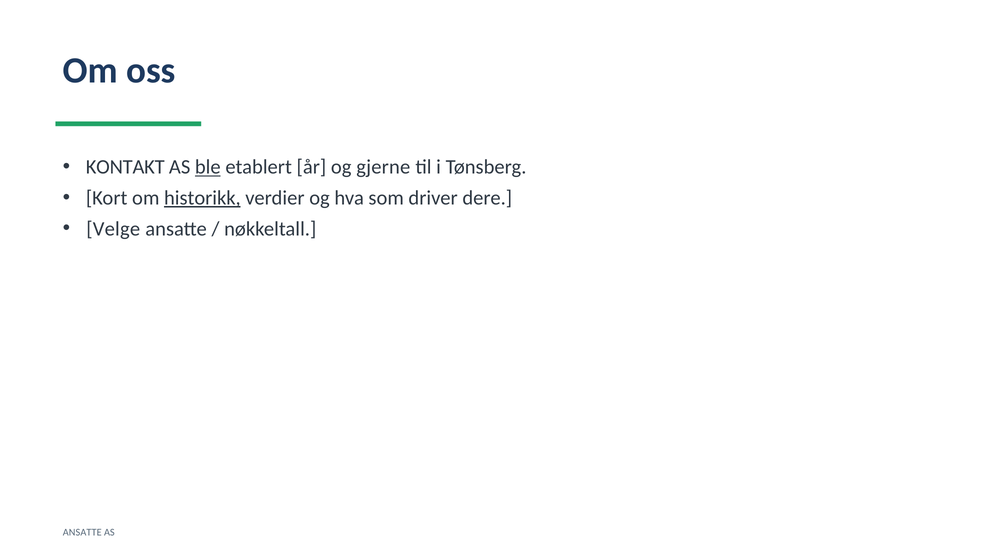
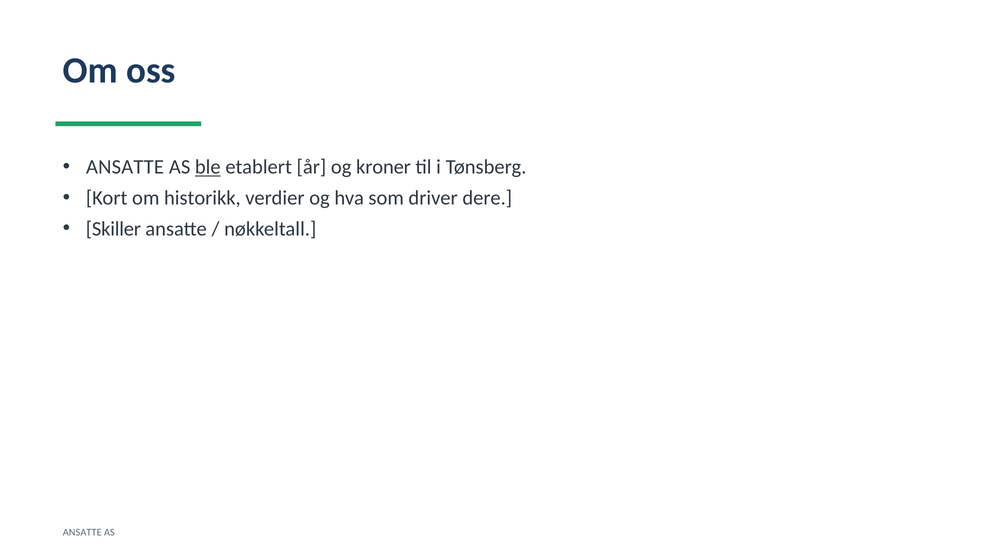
KONTAKT at (125, 167): KONTAKT -> ANSATTE
gjerne: gjerne -> kroner
historikk underline: present -> none
Velge: Velge -> Skiller
